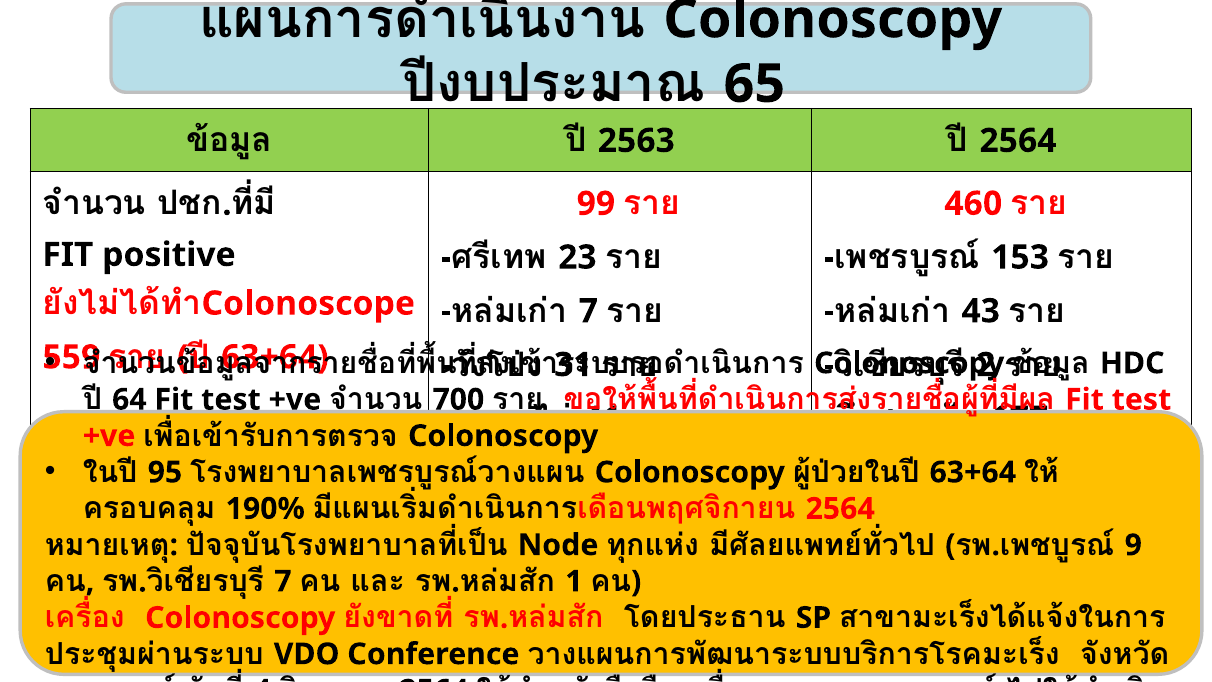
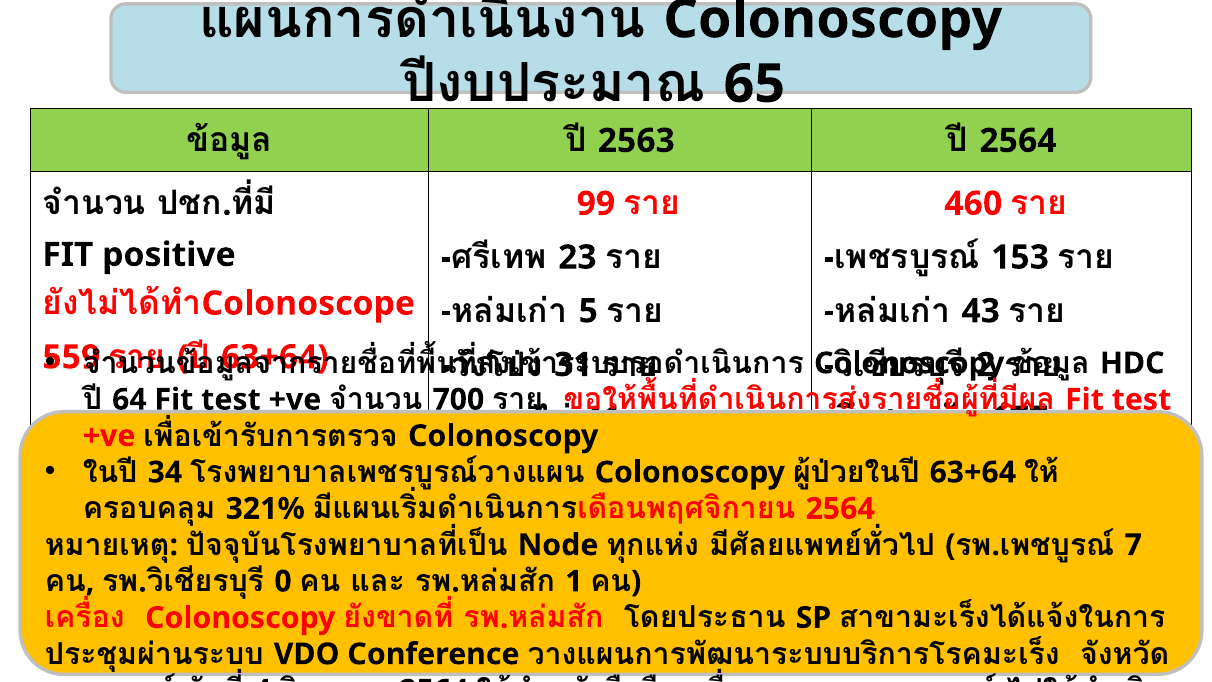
7 at (588, 311): 7 -> 5
95: 95 -> 34
190%: 190% -> 321%
9: 9 -> 7
7 at (283, 581): 7 -> 0
